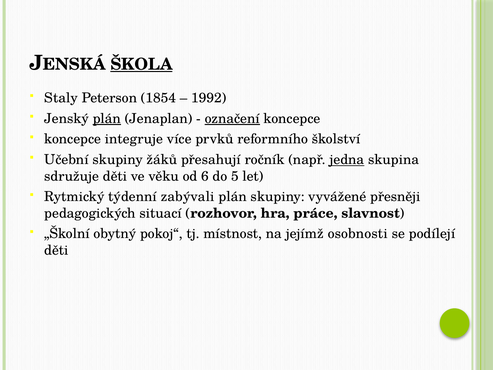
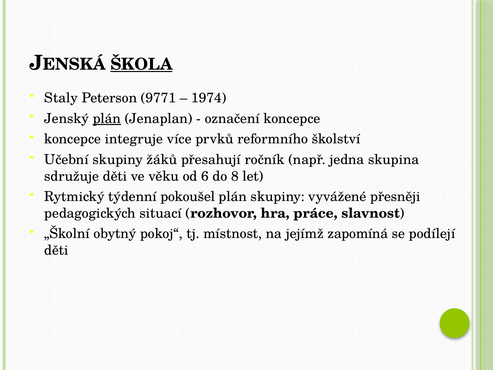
1854: 1854 -> 9771
1992: 1992 -> 1974
označení underline: present -> none
jedna underline: present -> none
5: 5 -> 8
zabývali: zabývali -> pokoušel
osobnosti: osobnosti -> zapomíná
